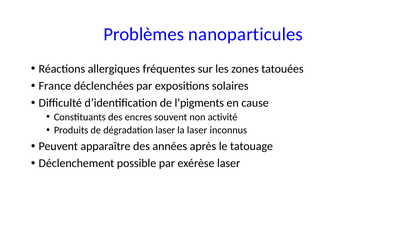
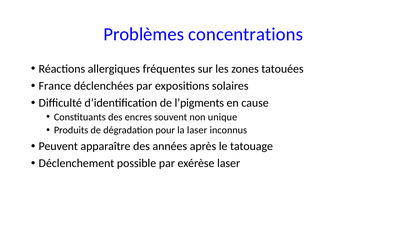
nanoparticules: nanoparticules -> concentrations
activité: activité -> unique
dégradation laser: laser -> pour
